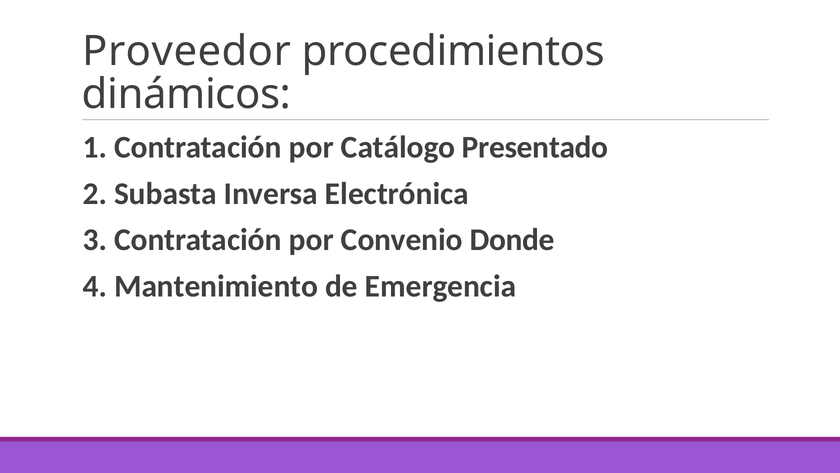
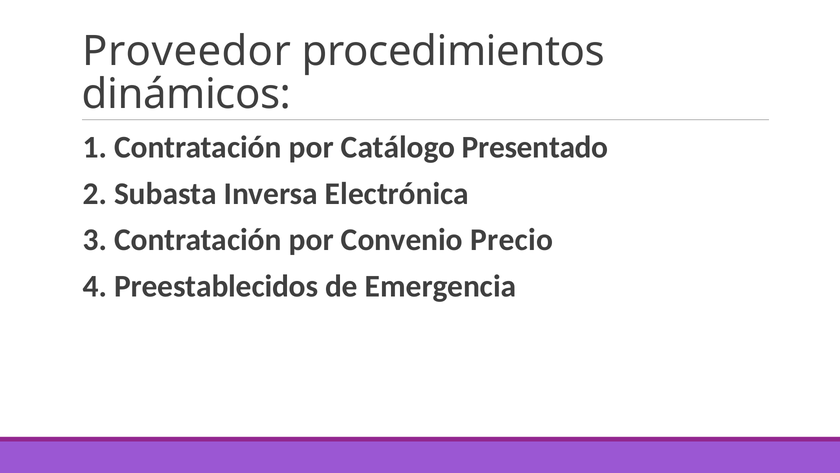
Donde: Donde -> Precio
Mantenimiento: Mantenimiento -> Preestablecidos
